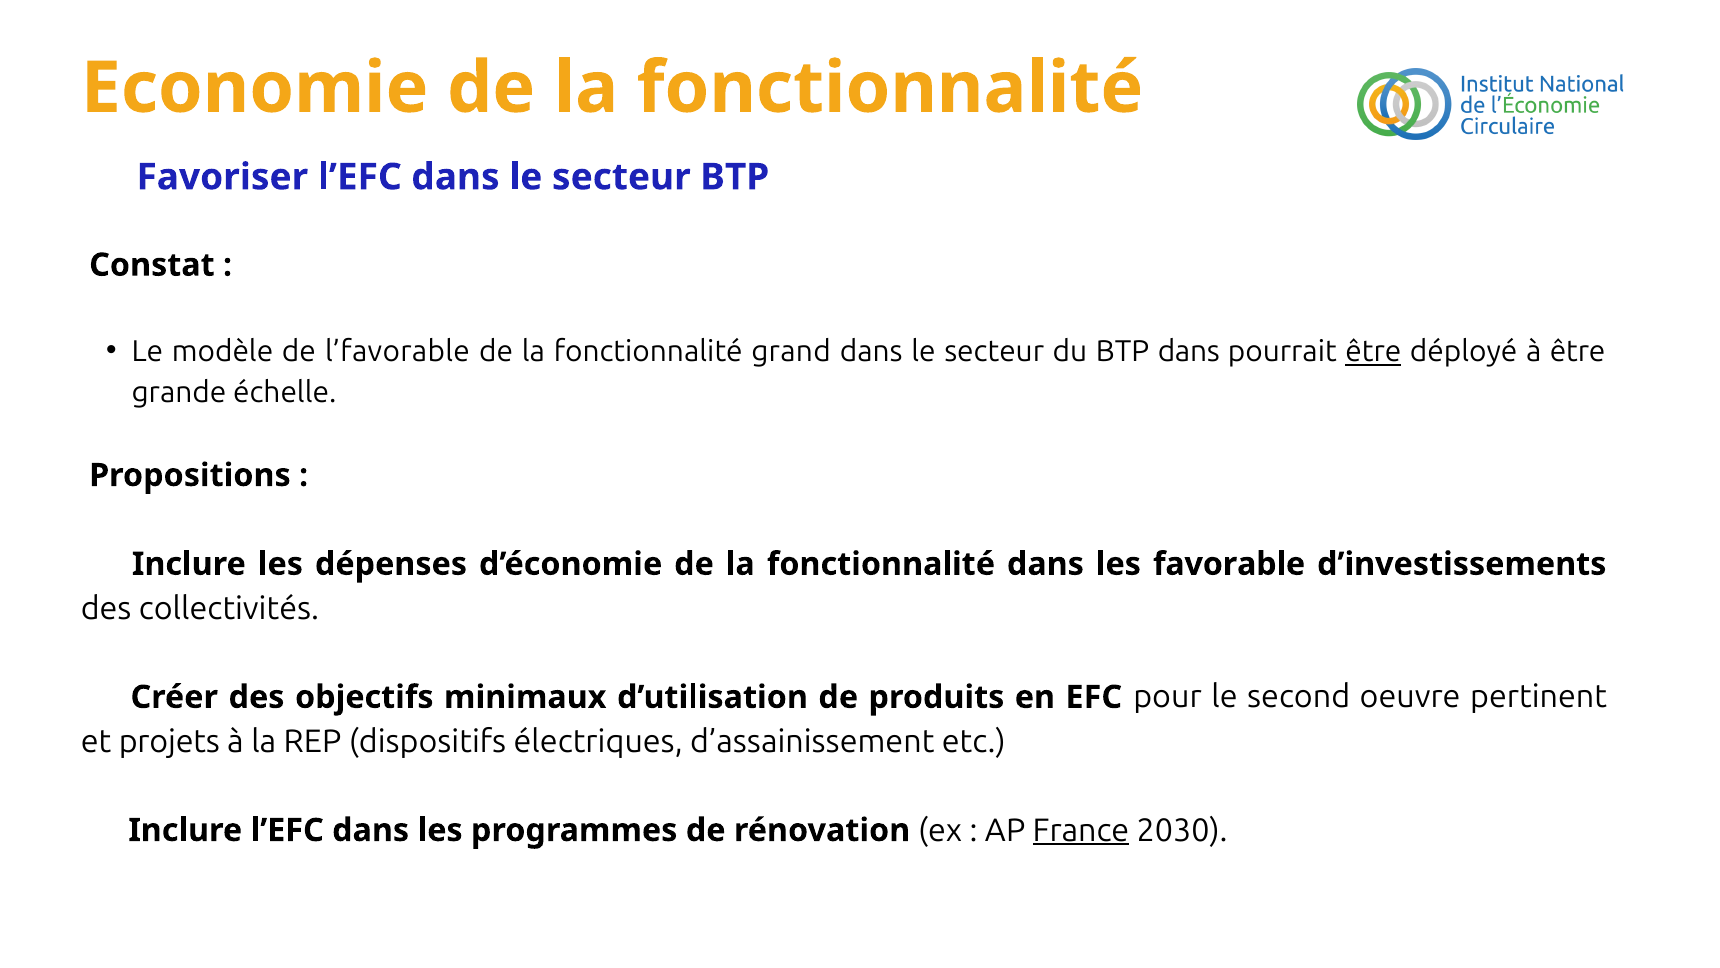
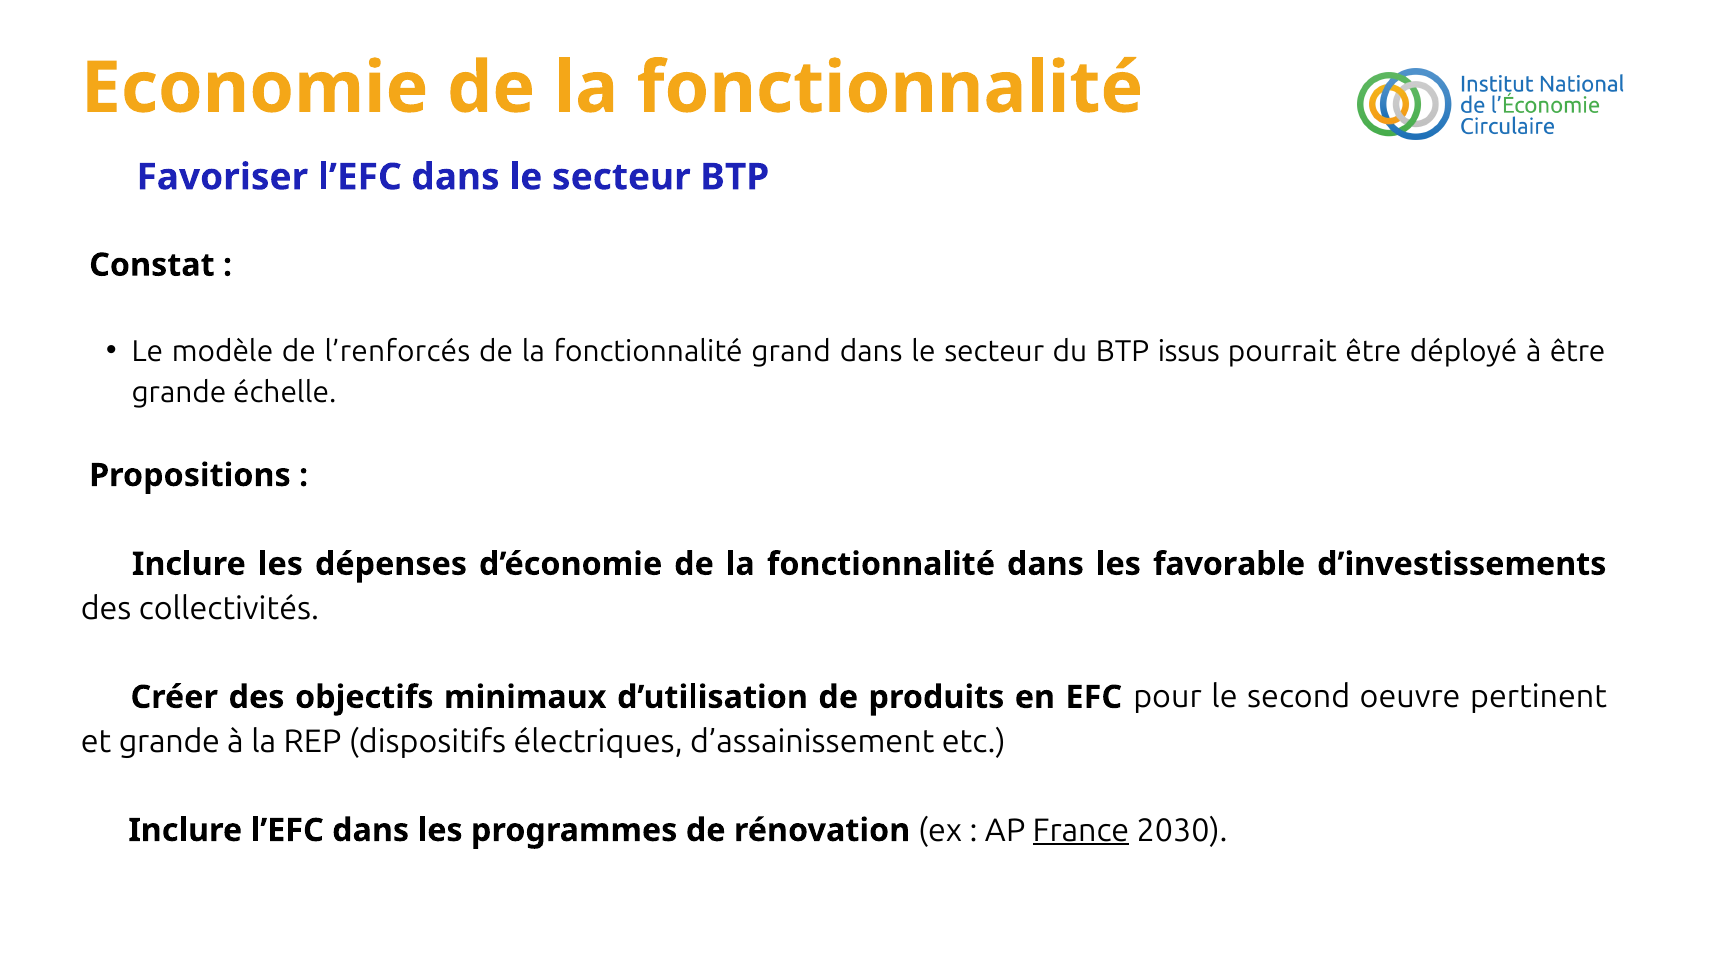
l’favorable: l’favorable -> l’renforcés
BTP dans: dans -> issus
être at (1373, 352) underline: present -> none
et projets: projets -> grande
